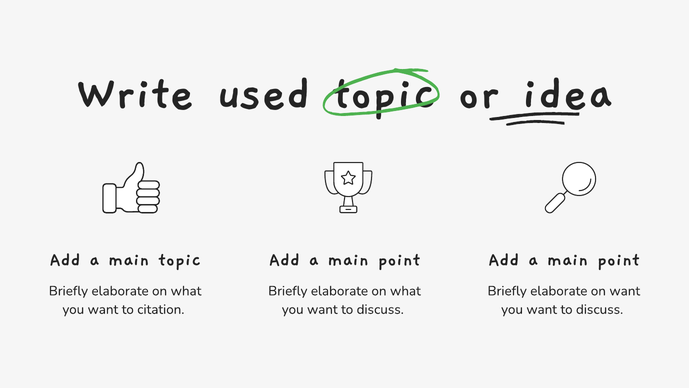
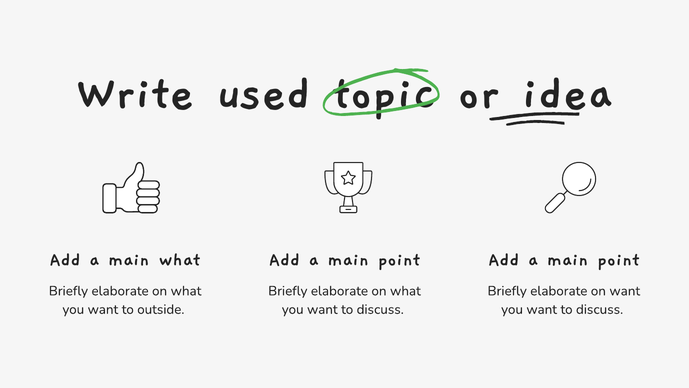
main topic: topic -> what
citation: citation -> outside
